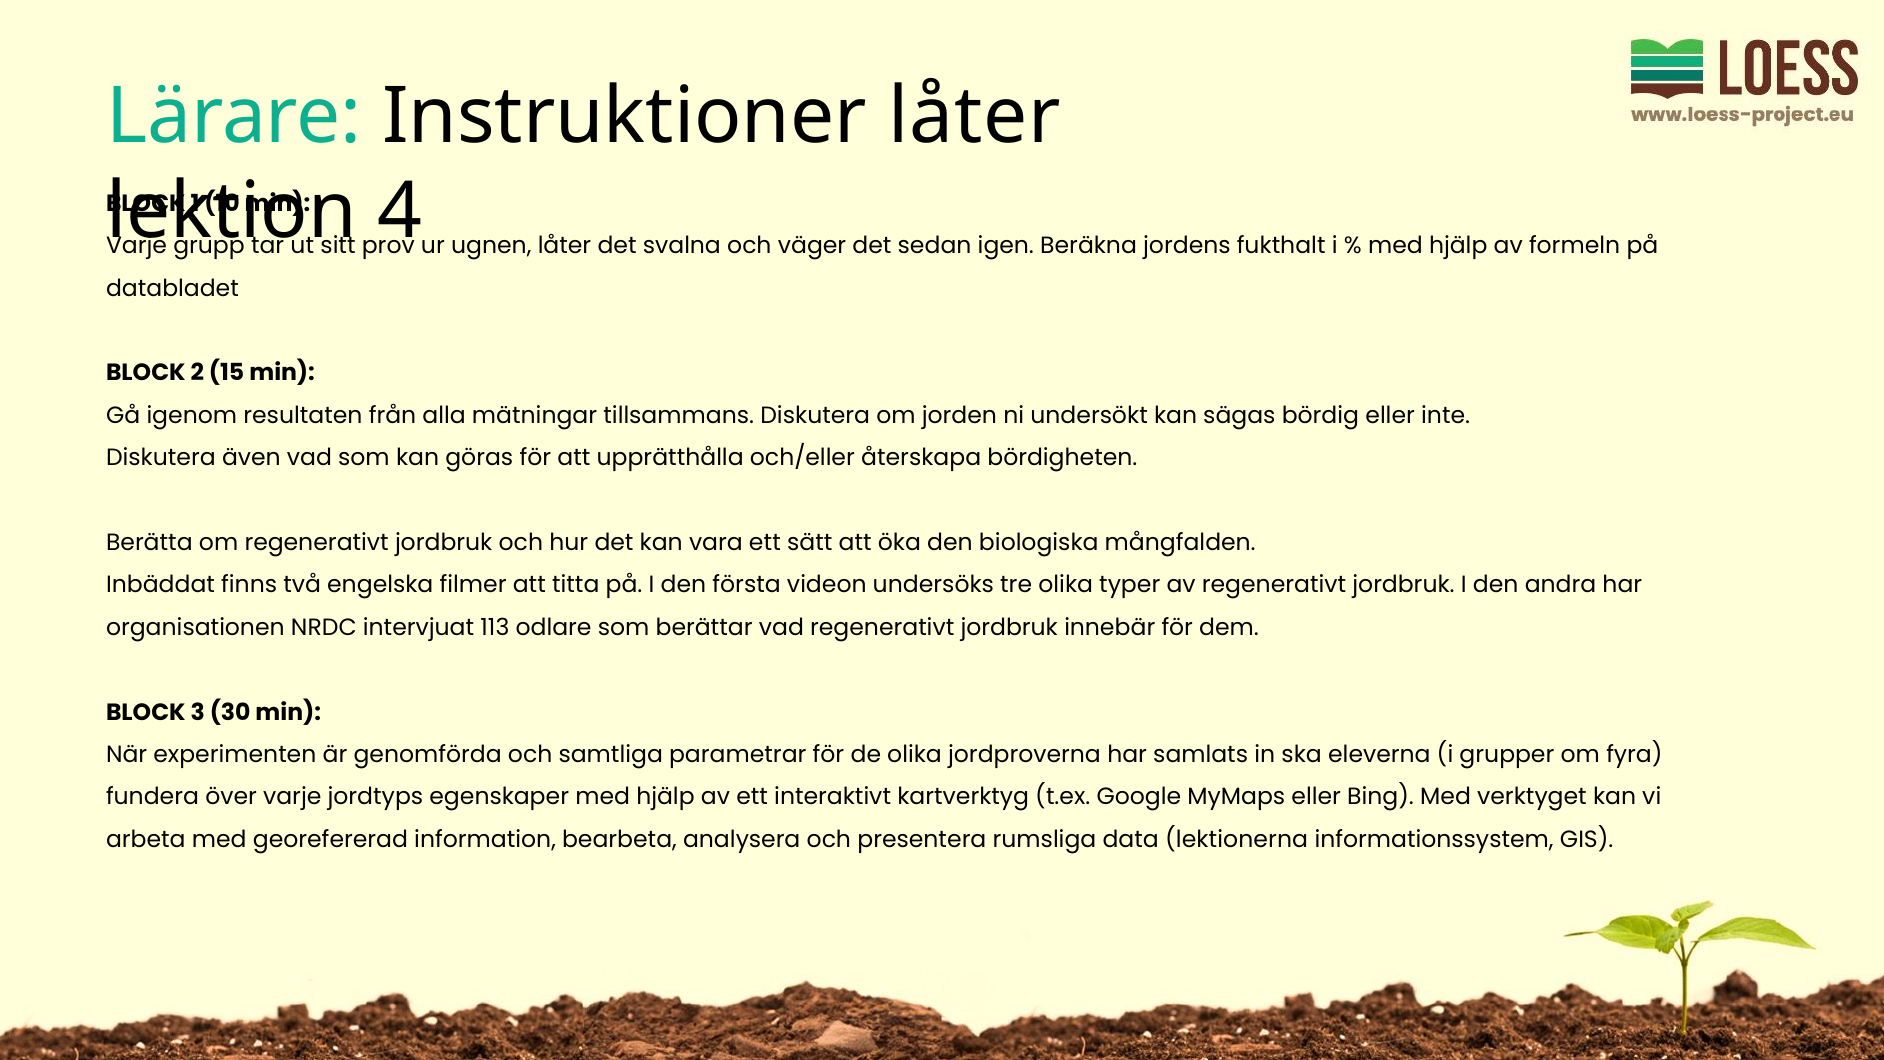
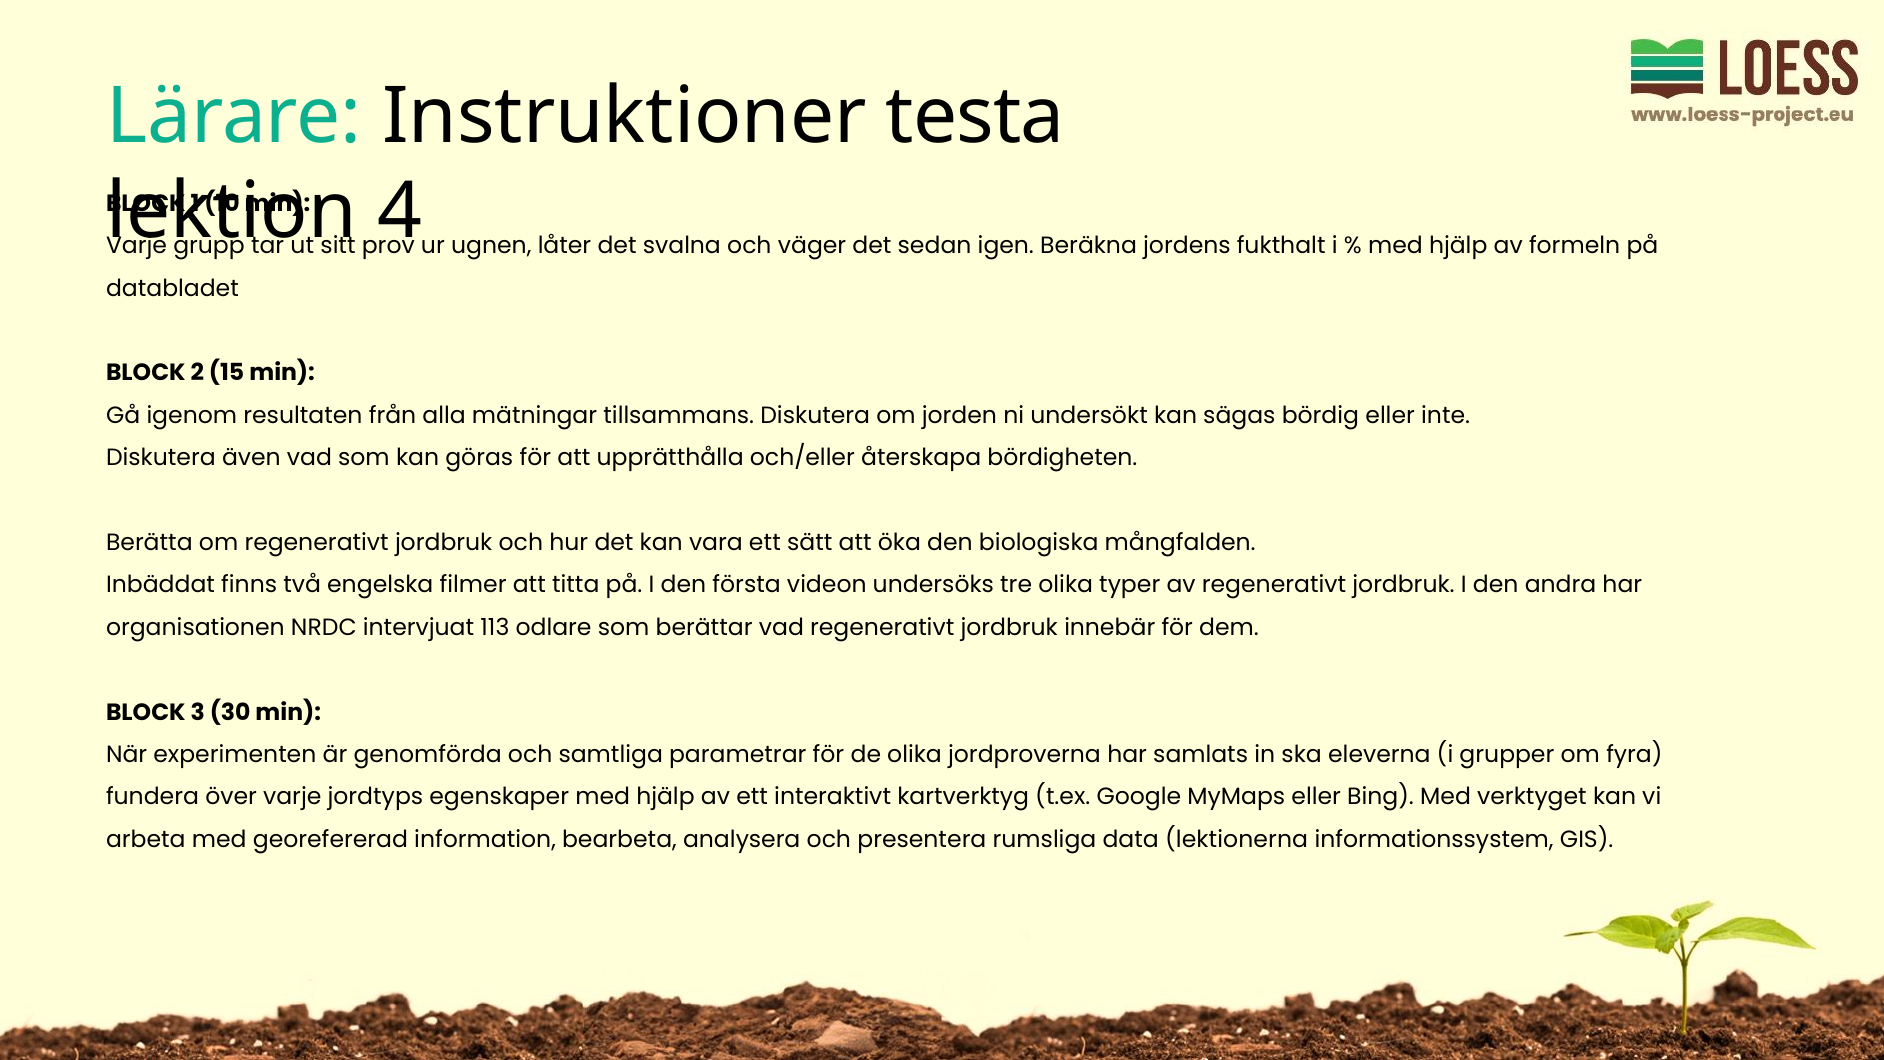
Instruktioner låter: låter -> testa
